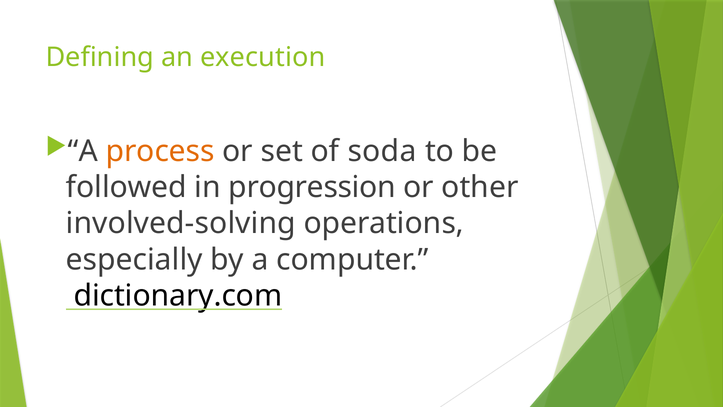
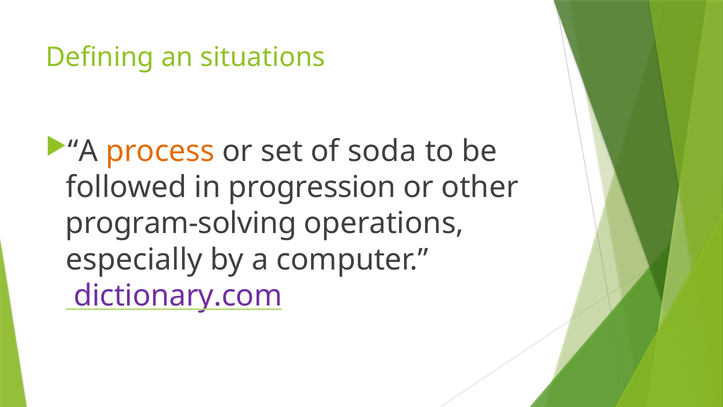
execution: execution -> situations
involved-solving: involved-solving -> program-solving
dictionary.com colour: black -> purple
